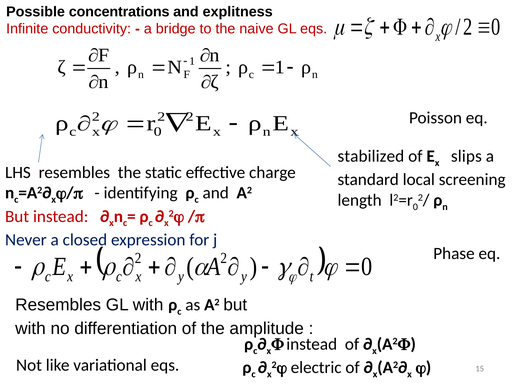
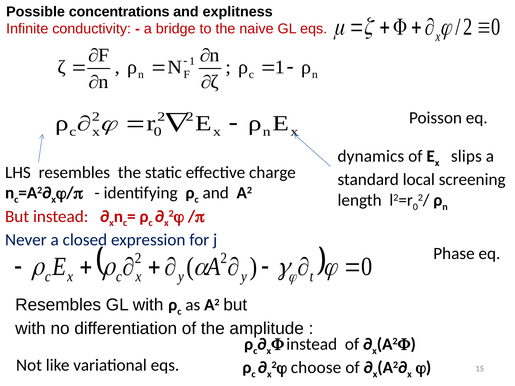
stabilized: stabilized -> dynamics
electric: electric -> choose
